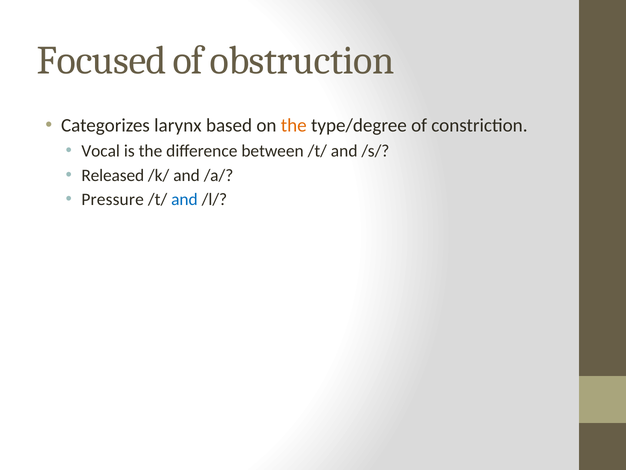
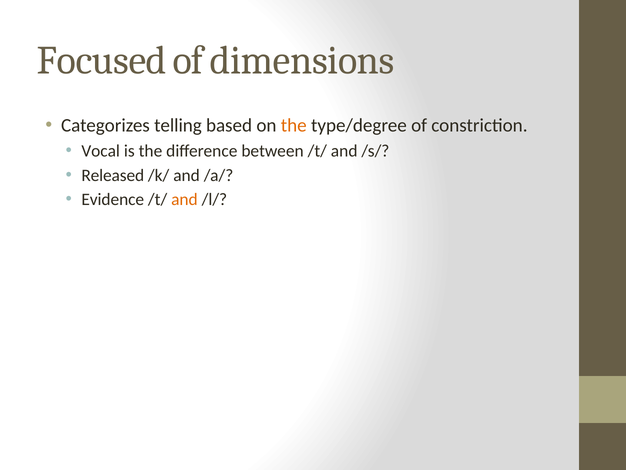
obstruction: obstruction -> dimensions
larynx: larynx -> telling
Pressure: Pressure -> Evidence
and at (184, 199) colour: blue -> orange
